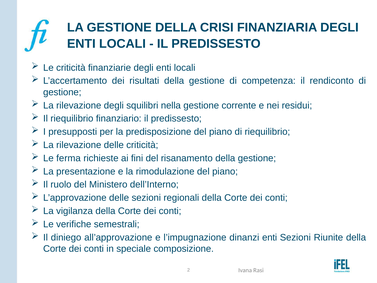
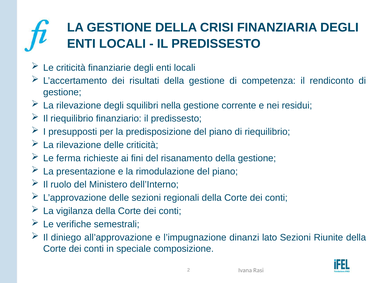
dinanzi enti: enti -> lato
